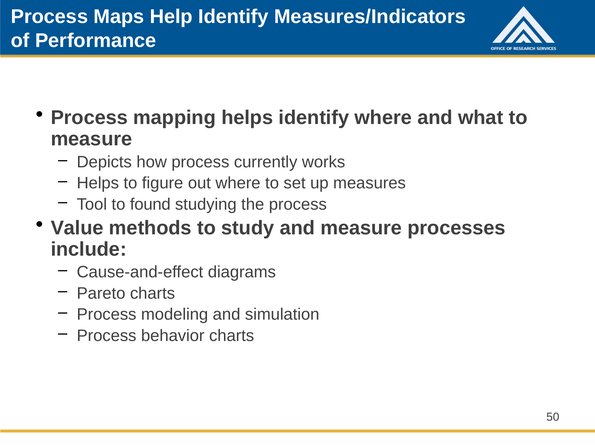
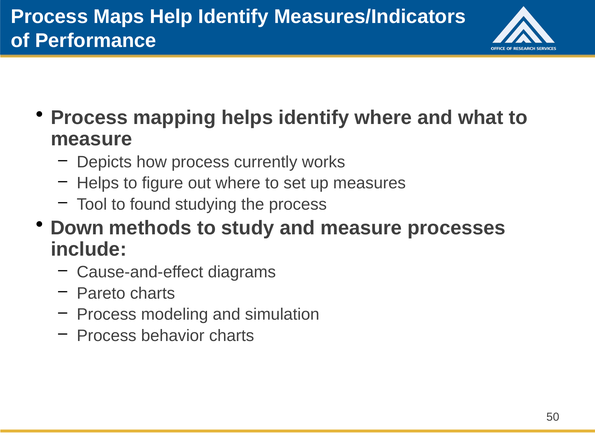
Value: Value -> Down
